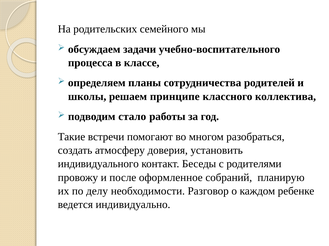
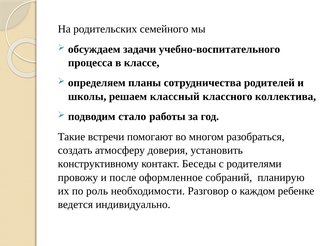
принципе: принципе -> классный
индивидуального: индивидуального -> конструктивному
делу: делу -> роль
